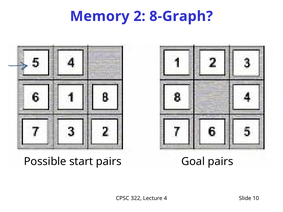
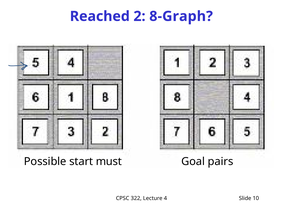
Memory: Memory -> Reached
start pairs: pairs -> must
